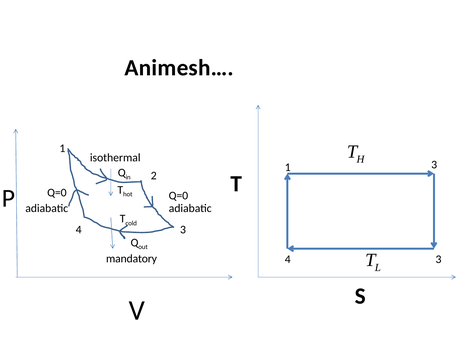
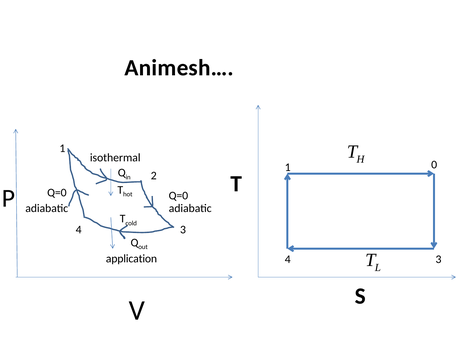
1 3: 3 -> 0
mandatory: mandatory -> application
